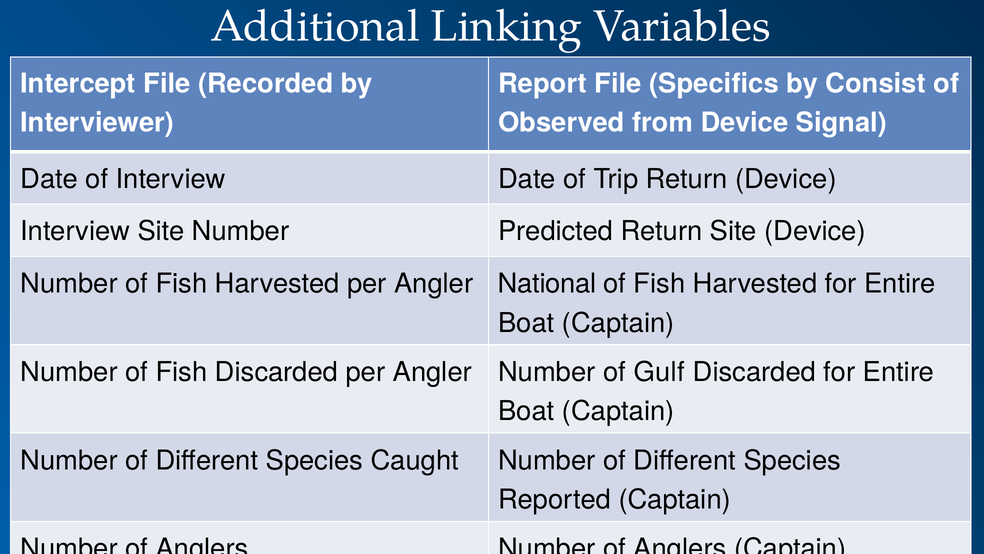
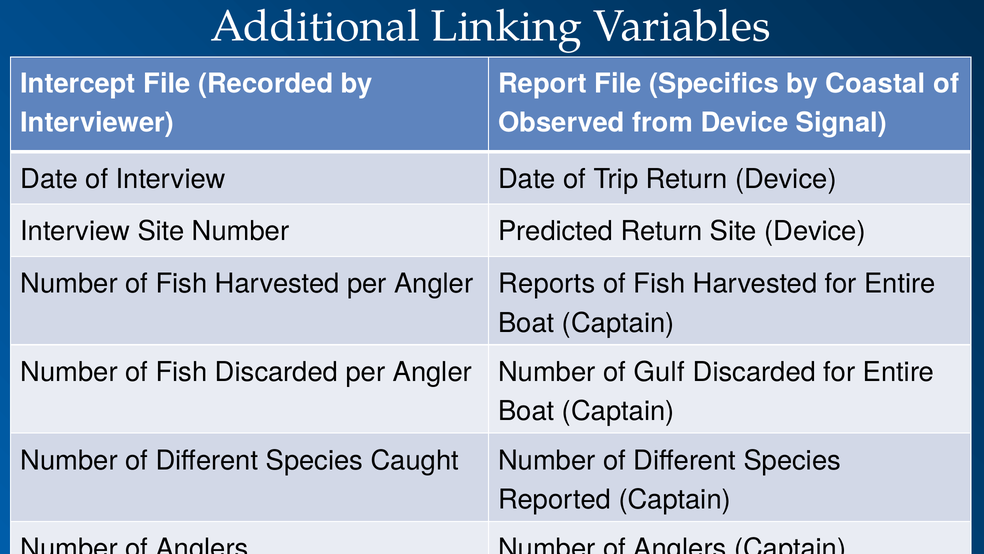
Consist: Consist -> Coastal
National: National -> Reports
